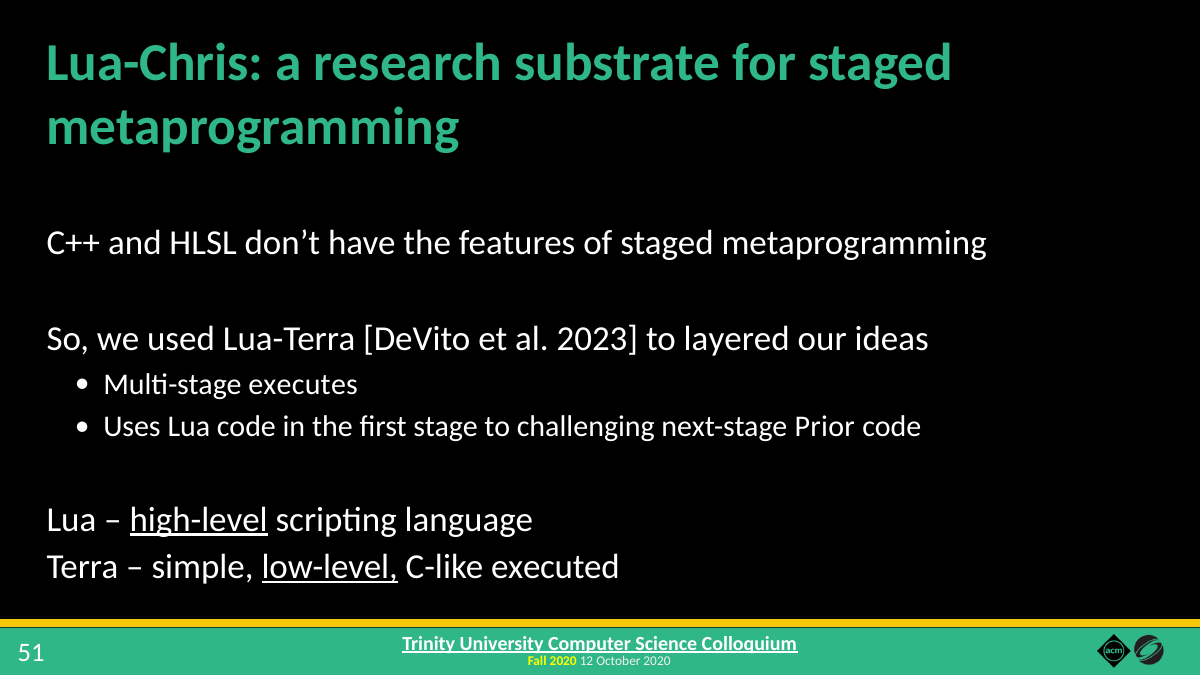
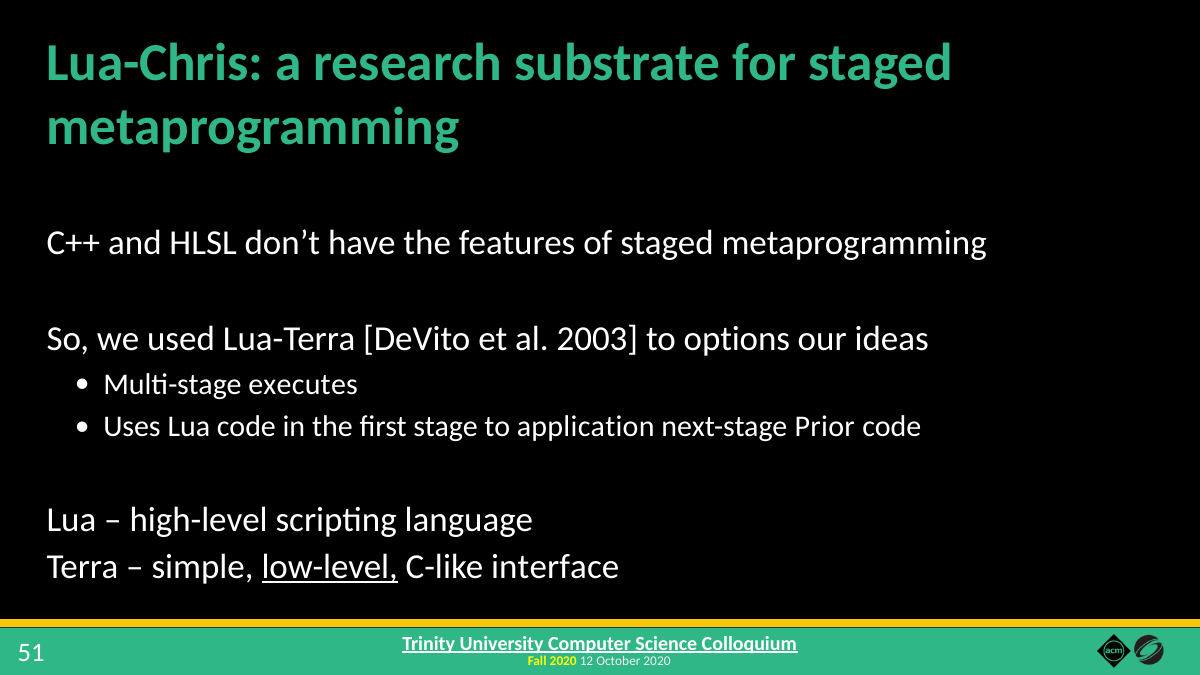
2023: 2023 -> 2003
layered: layered -> options
challenging: challenging -> application
high-level underline: present -> none
executed: executed -> interface
